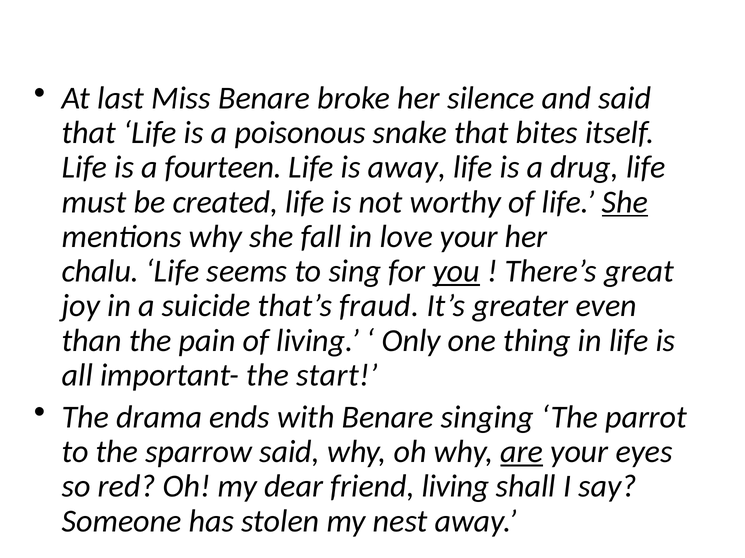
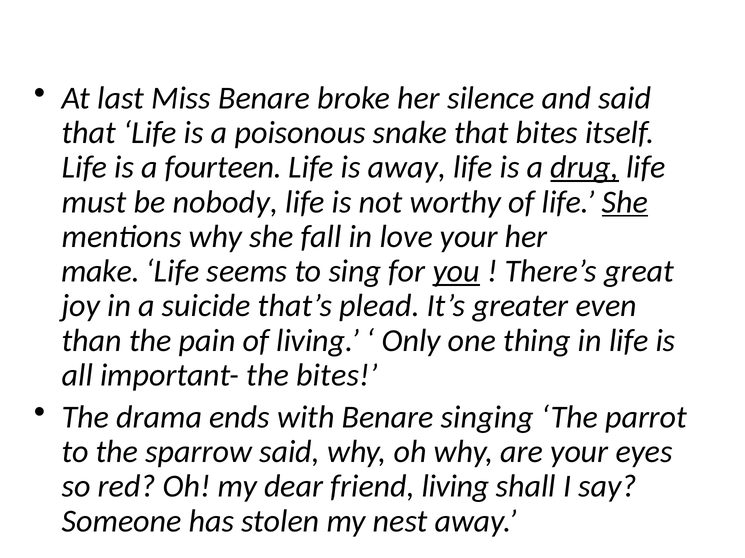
drug underline: none -> present
created: created -> nobody
chalu: chalu -> make
fraud: fraud -> plead
the start: start -> bites
are underline: present -> none
